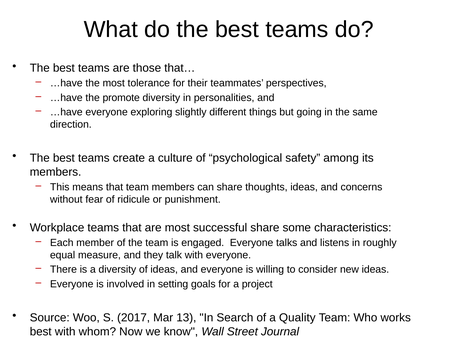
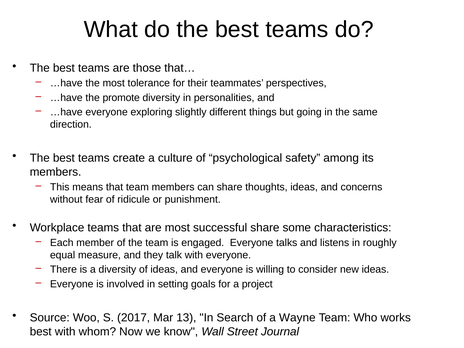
Quality: Quality -> Wayne
